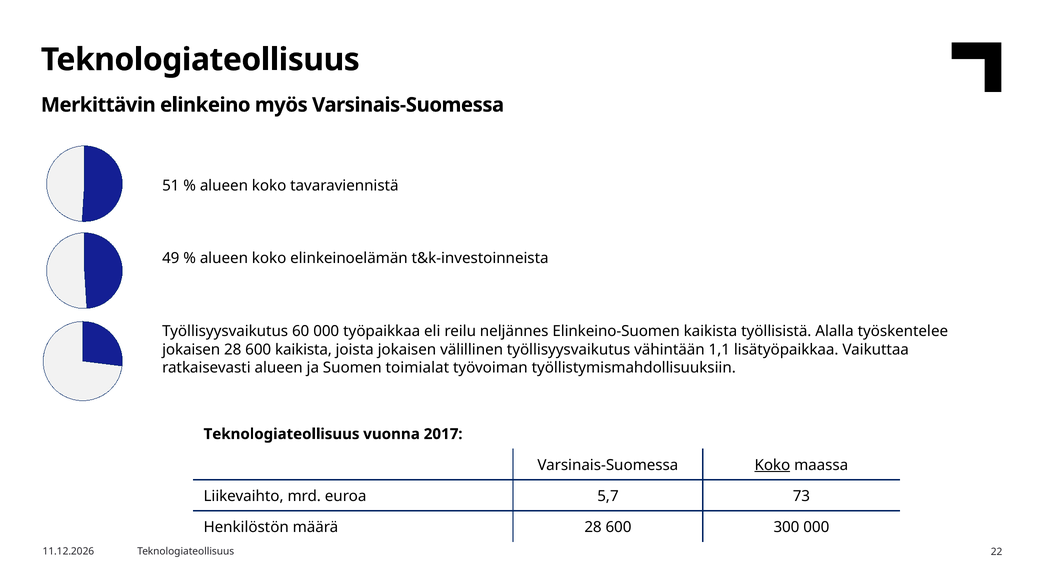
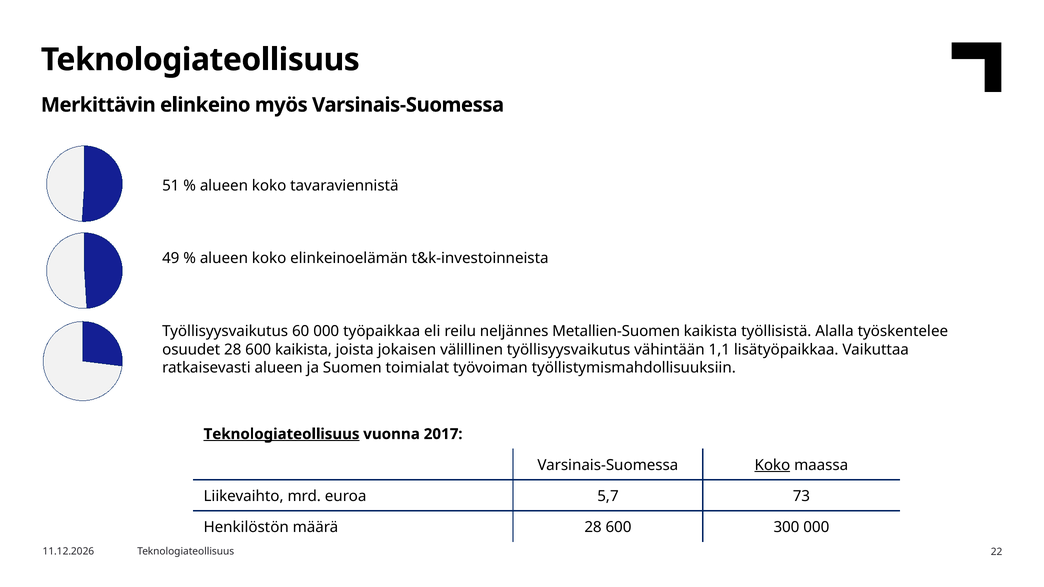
Elinkeino-Suomen: Elinkeino-Suomen -> Metallien-Suomen
jokaisen at (191, 350): jokaisen -> osuudet
Teknologiateollisuus at (282, 434) underline: none -> present
